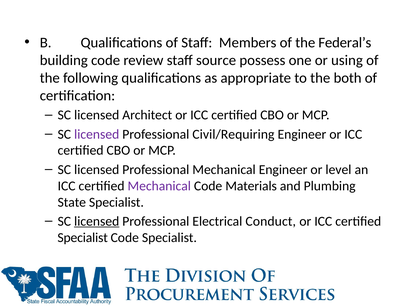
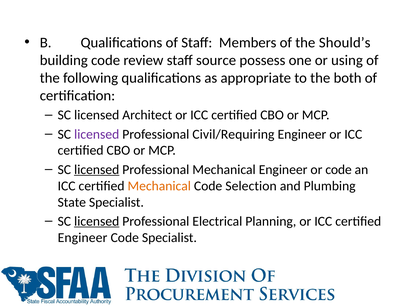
Federal’s: Federal’s -> Should’s
licensed at (97, 170) underline: none -> present
or level: level -> code
Mechanical at (159, 186) colour: purple -> orange
Materials: Materials -> Selection
Conduct: Conduct -> Planning
Specialist at (83, 238): Specialist -> Engineer
